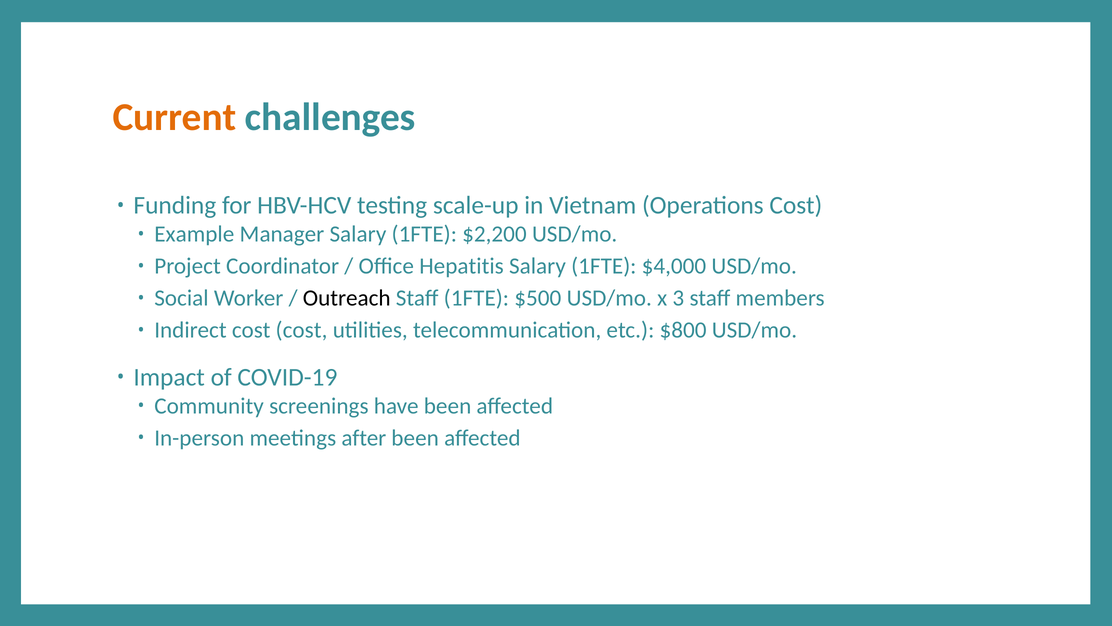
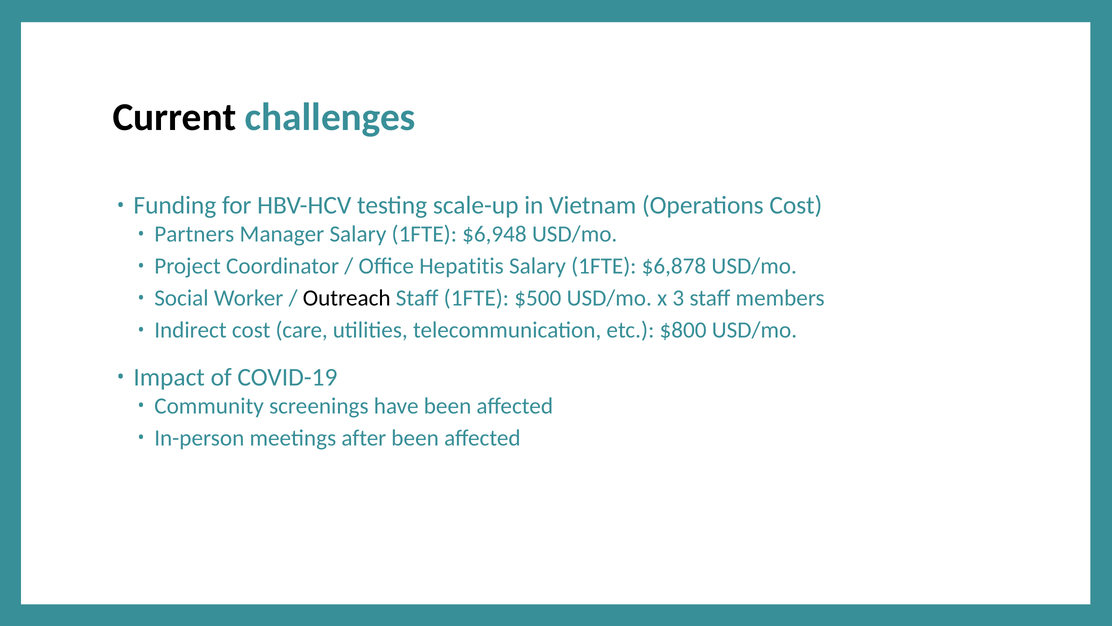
Current colour: orange -> black
Example: Example -> Partners
$2,200: $2,200 -> $6,948
$4,000: $4,000 -> $6,878
cost cost: cost -> care
